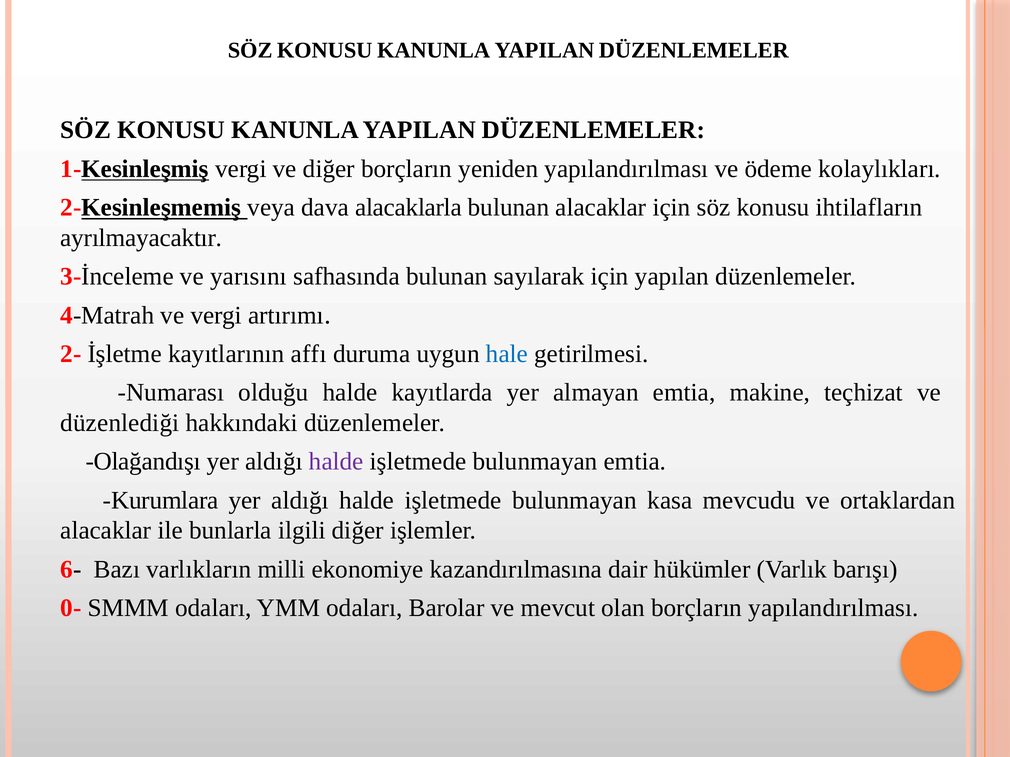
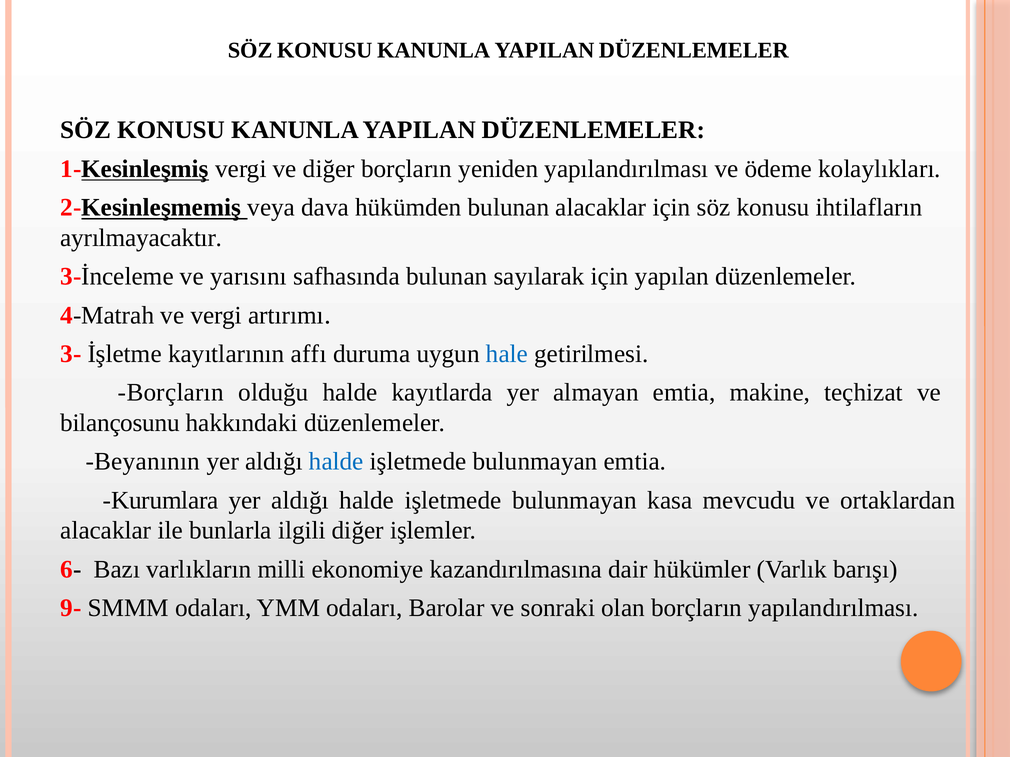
alacaklarla: alacaklarla -> hükümden
2-: 2- -> 3-
Numarası at (171, 393): Numarası -> Borçların
düzenlediği: düzenlediği -> bilançosunu
Olağandışı: Olağandışı -> Beyanının
halde at (336, 462) colour: purple -> blue
0-: 0- -> 9-
mevcut: mevcut -> sonraki
